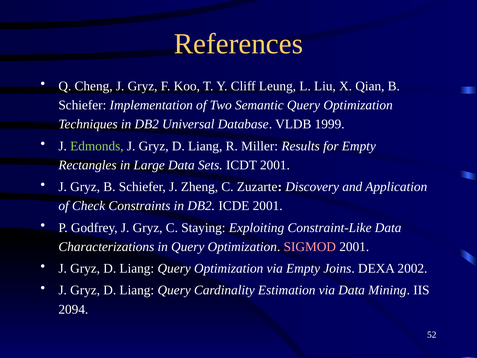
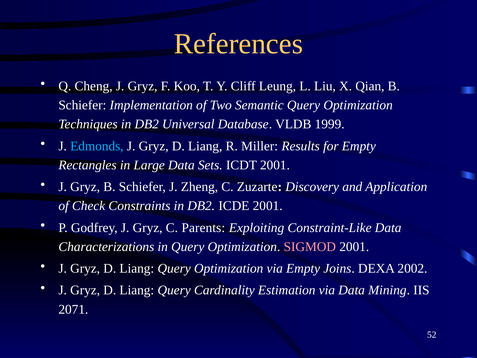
Edmonds colour: light green -> light blue
Staying: Staying -> Parents
2094: 2094 -> 2071
